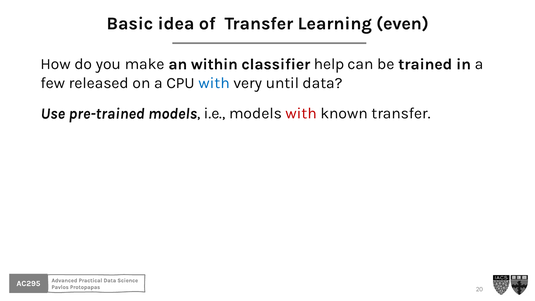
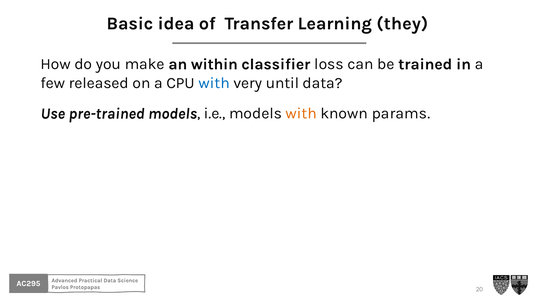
even: even -> they
help: help -> loss
with at (301, 113) colour: red -> orange
known transfer: transfer -> params
